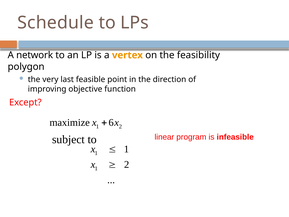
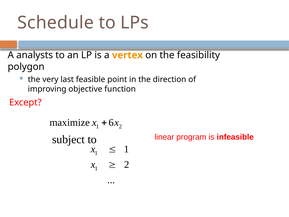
network: network -> analysts
